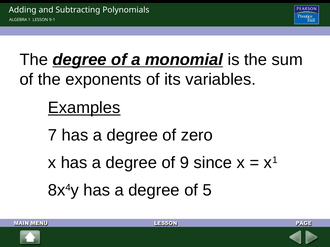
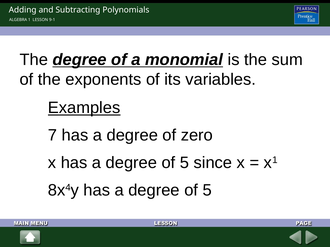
9 at (184, 163): 9 -> 5
